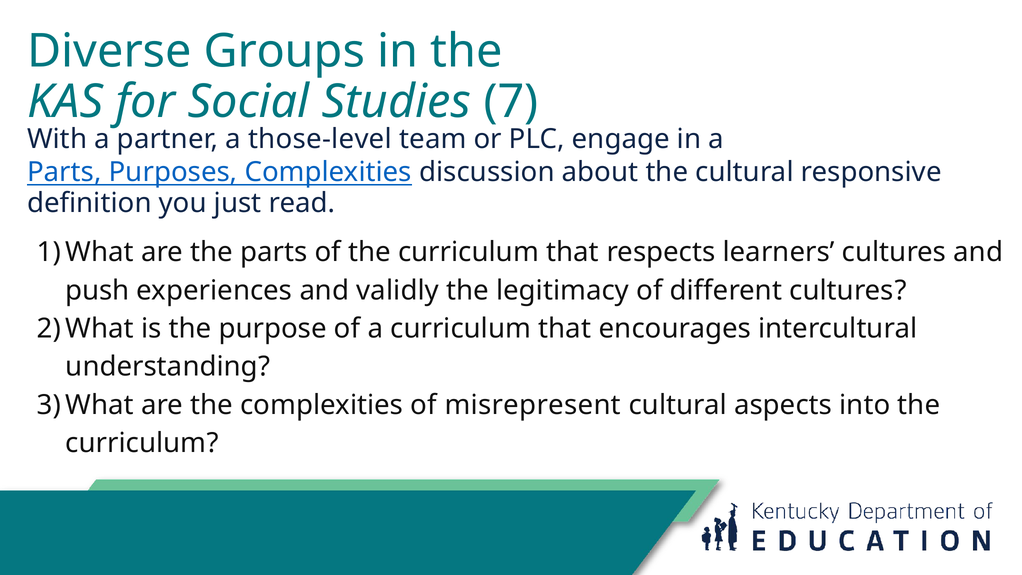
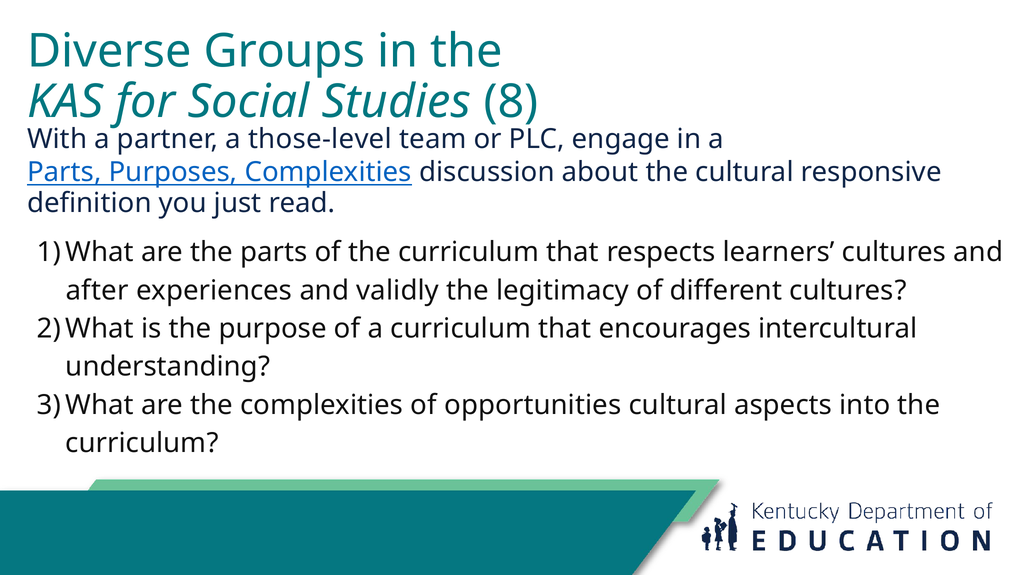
7: 7 -> 8
push: push -> after
misrepresent: misrepresent -> opportunities
